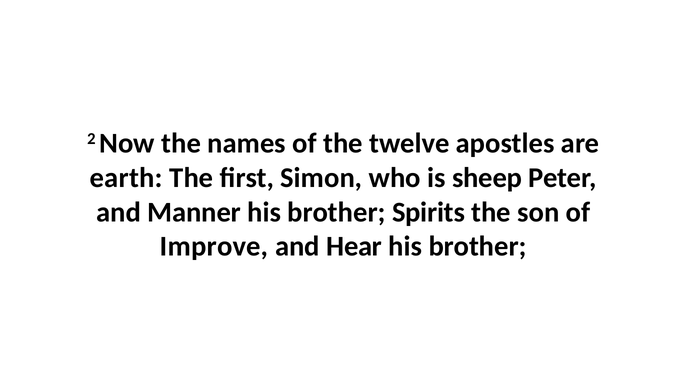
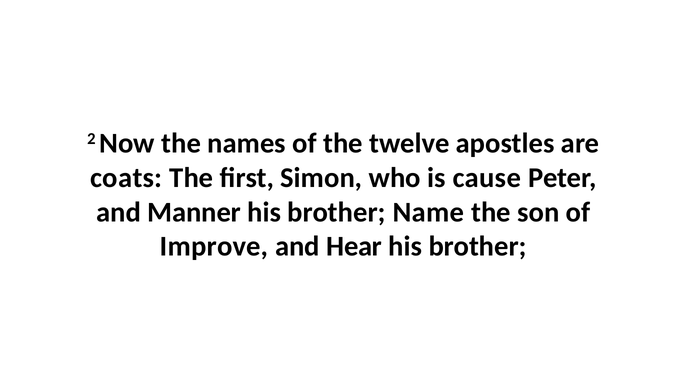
earth: earth -> coats
sheep: sheep -> cause
Spirits: Spirits -> Name
